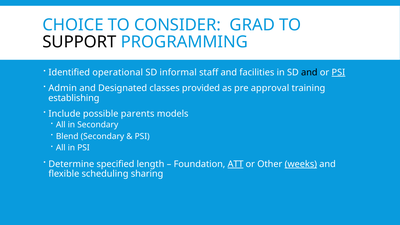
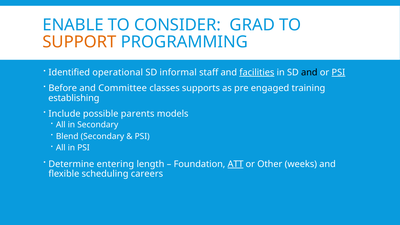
CHOICE: CHOICE -> ENABLE
SUPPORT colour: black -> orange
facilities underline: none -> present
Admin: Admin -> Before
Designated: Designated -> Committee
provided: provided -> supports
approval: approval -> engaged
specified: specified -> entering
weeks underline: present -> none
sharing: sharing -> careers
